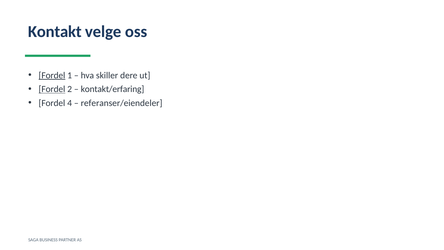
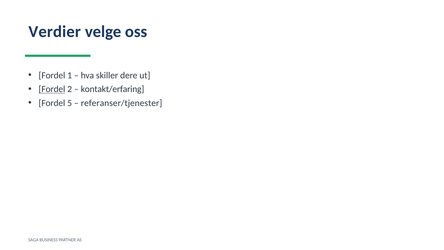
Kontakt: Kontakt -> Verdier
Fordel at (52, 75) underline: present -> none
4: 4 -> 5
referanser/eiendeler: referanser/eiendeler -> referanser/tjenester
